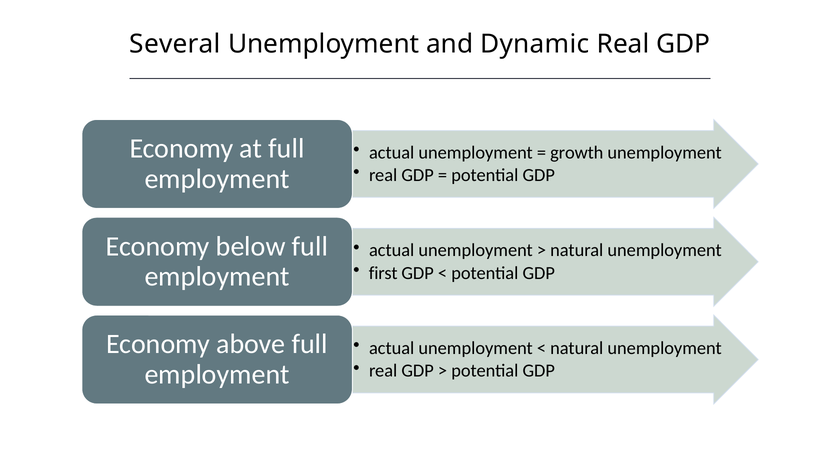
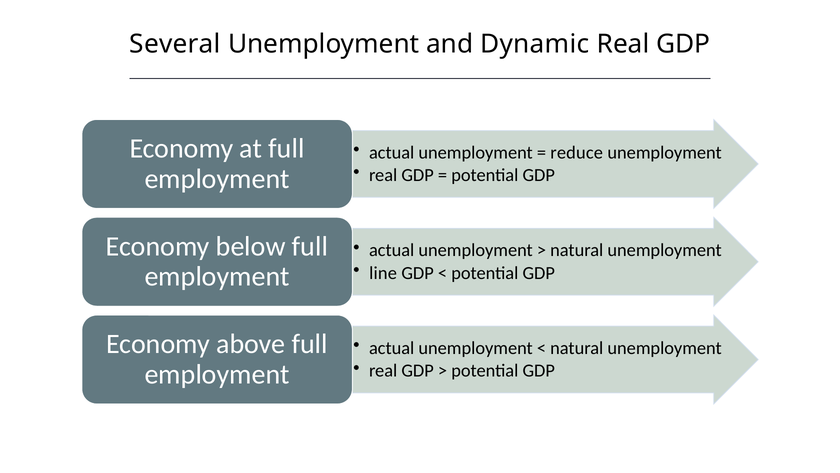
growth: growth -> reduce
first: first -> line
